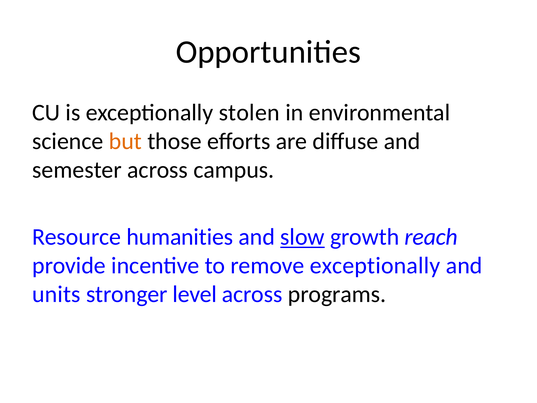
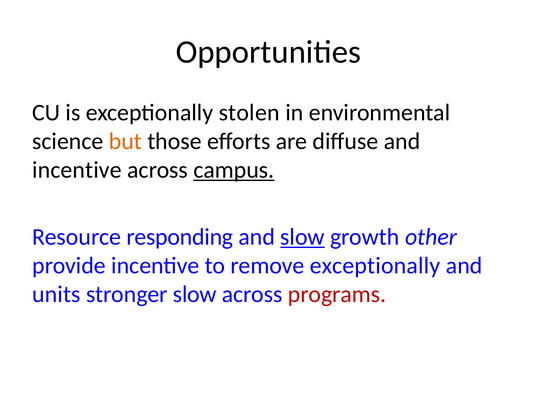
semester at (77, 170): semester -> incentive
campus underline: none -> present
humanities: humanities -> responding
reach: reach -> other
stronger level: level -> slow
programs colour: black -> red
